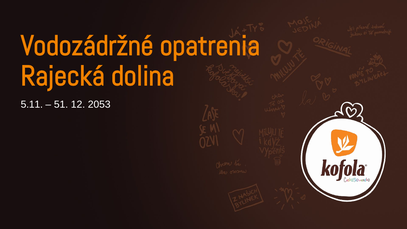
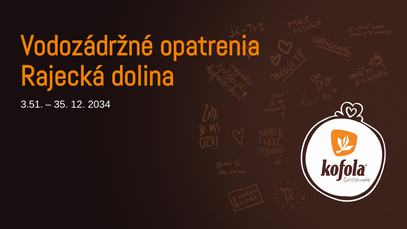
5.11: 5.11 -> 3.51
51: 51 -> 35
2053: 2053 -> 2034
